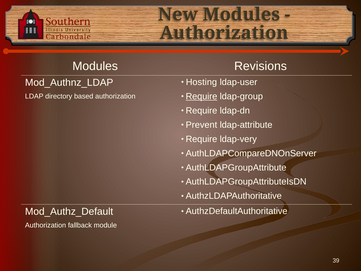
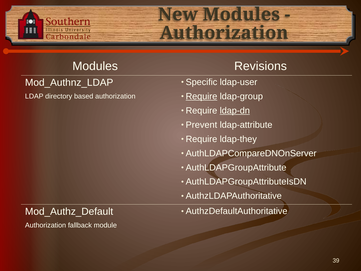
Hosting: Hosting -> Specific
ldap-dn underline: none -> present
ldap-very: ldap-very -> ldap-they
